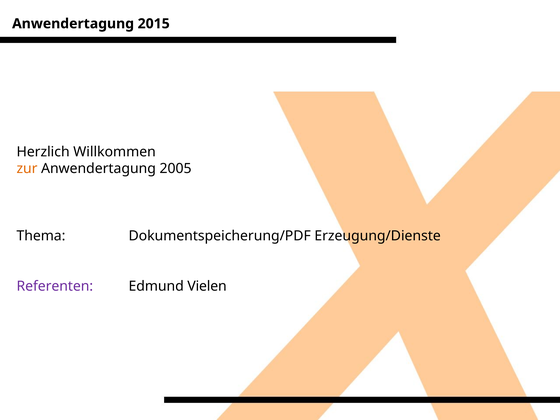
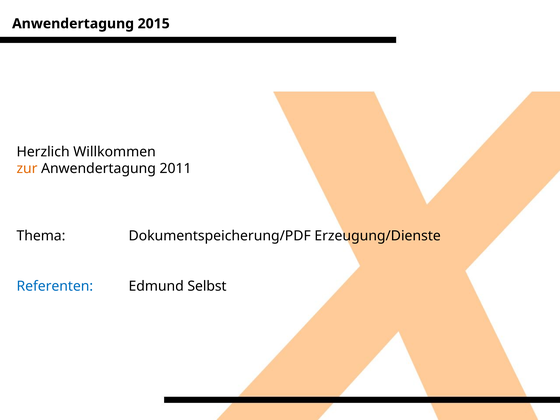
2005: 2005 -> 2011
Referenten colour: purple -> blue
Vielen: Vielen -> Selbst
